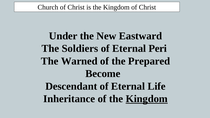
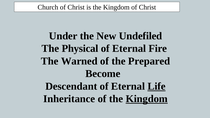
Eastward: Eastward -> Undefiled
Soldiers: Soldiers -> Physical
Peri: Peri -> Fire
Life underline: none -> present
